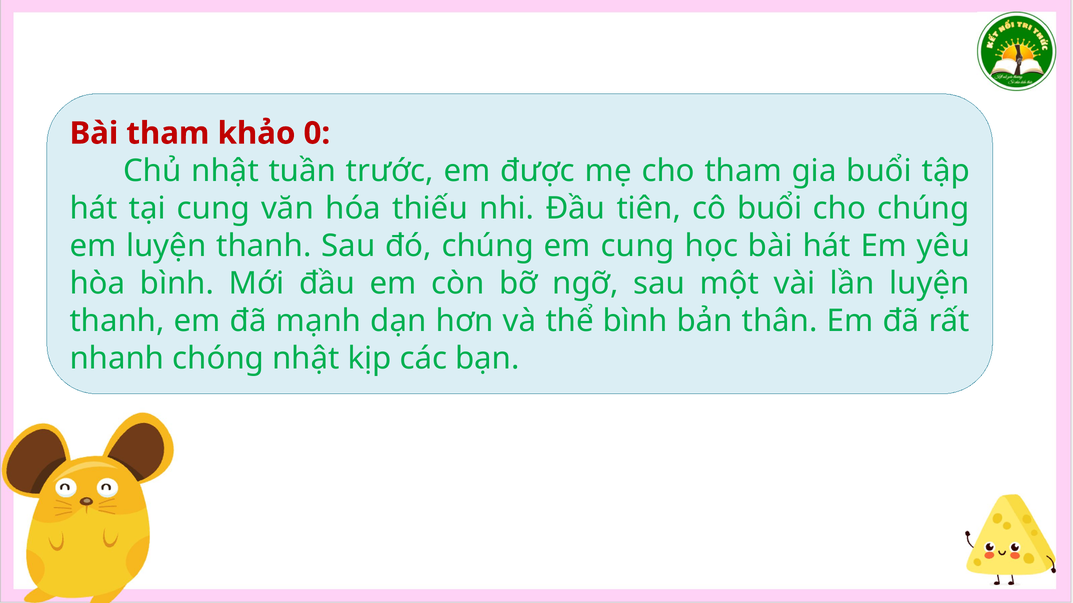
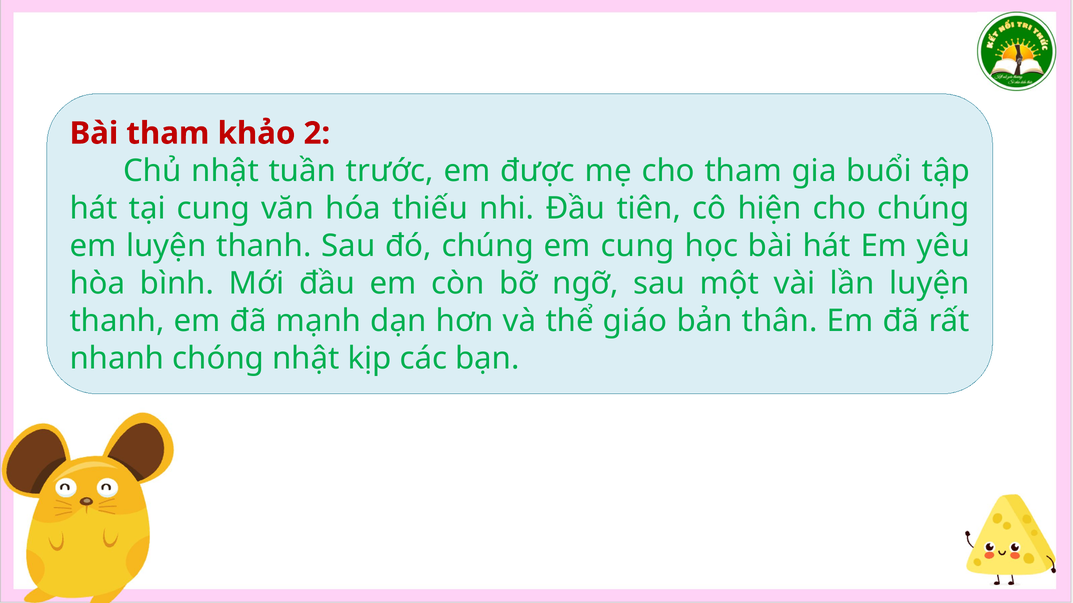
0: 0 -> 2
cô buổi: buổi -> hiện
thể bình: bình -> giáo
